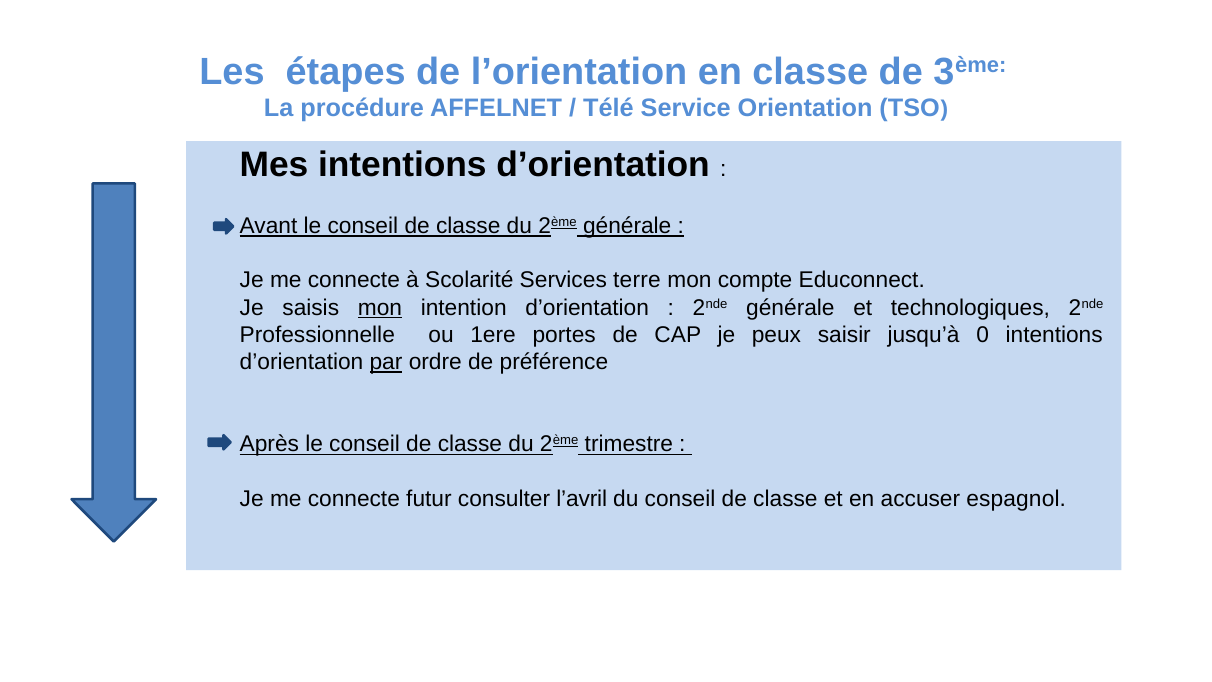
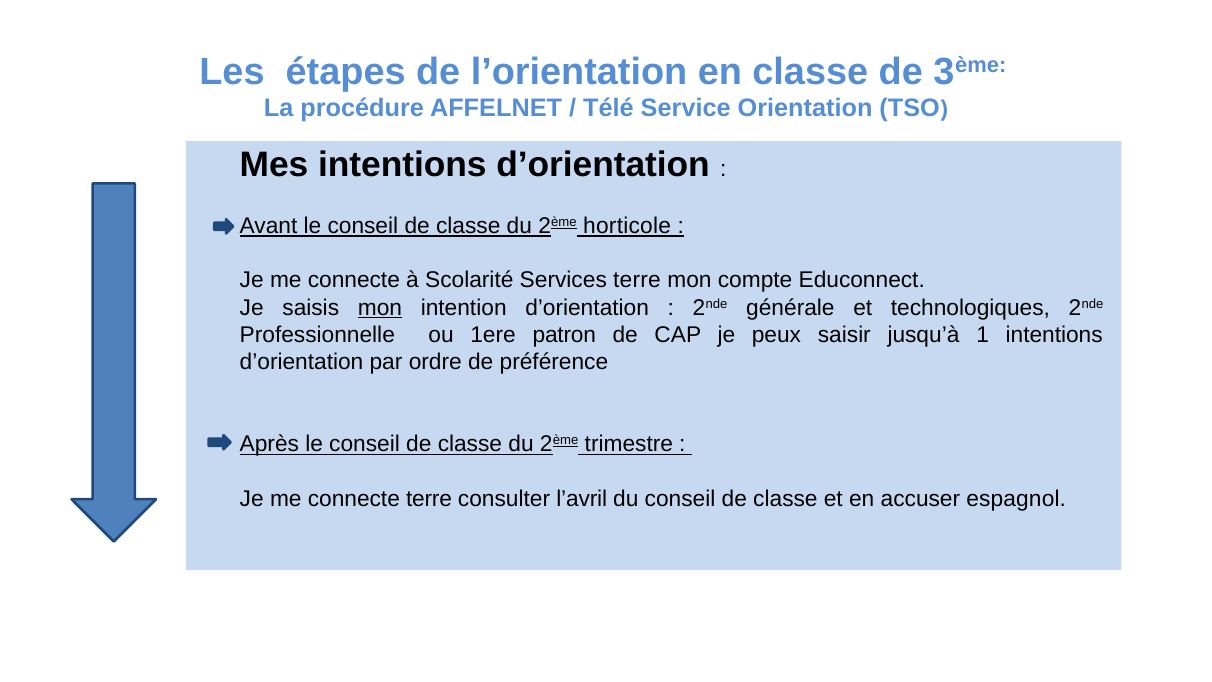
2ème générale: générale -> horticole
portes: portes -> patron
0: 0 -> 1
par underline: present -> none
connecte futur: futur -> terre
